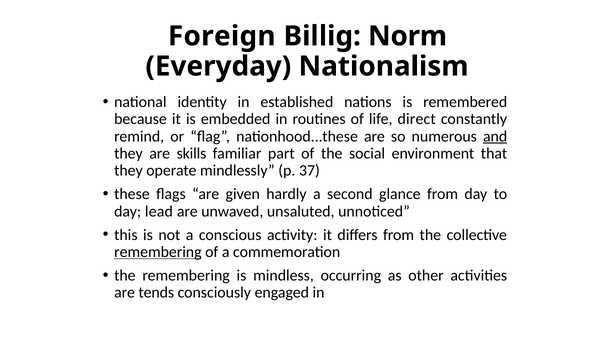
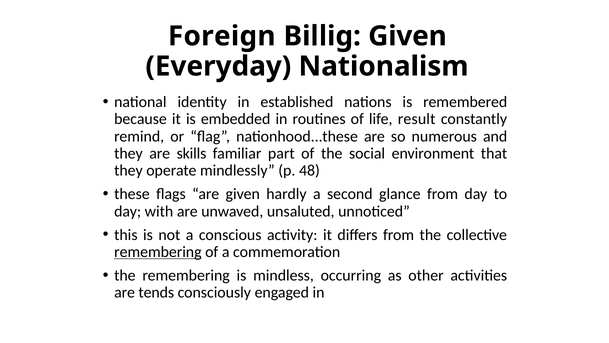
Billig Norm: Norm -> Given
direct: direct -> result
and underline: present -> none
37: 37 -> 48
lead: lead -> with
